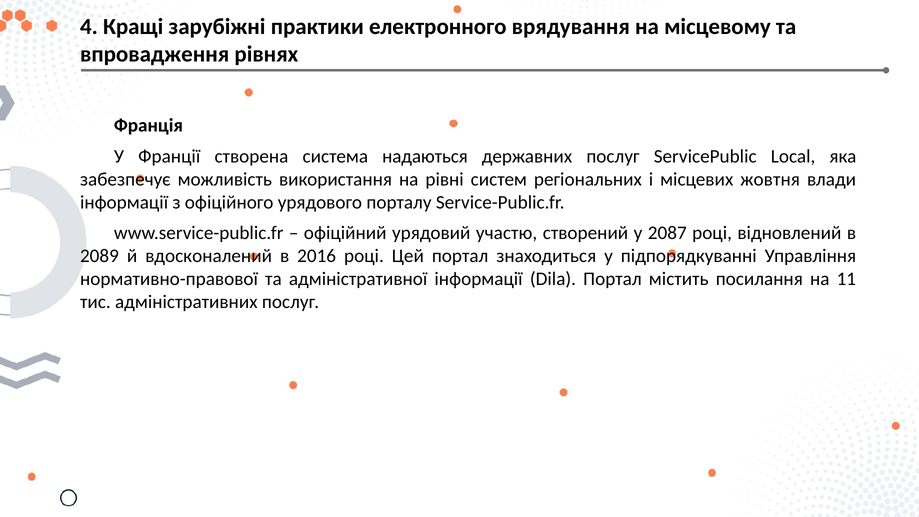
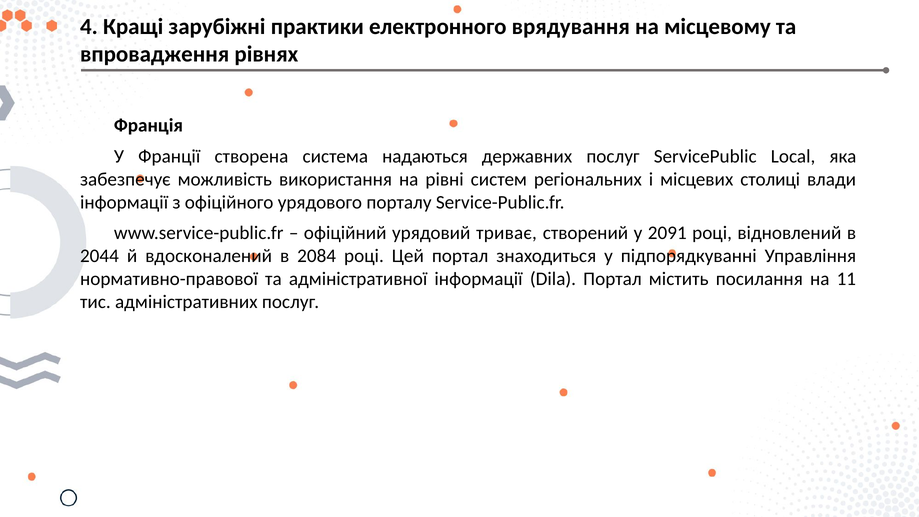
жовтня: жовтня -> стoлицi
участю: участю -> триває
2087: 2087 -> 2091
2089: 2089 -> 2044
2016: 2016 -> 2084
